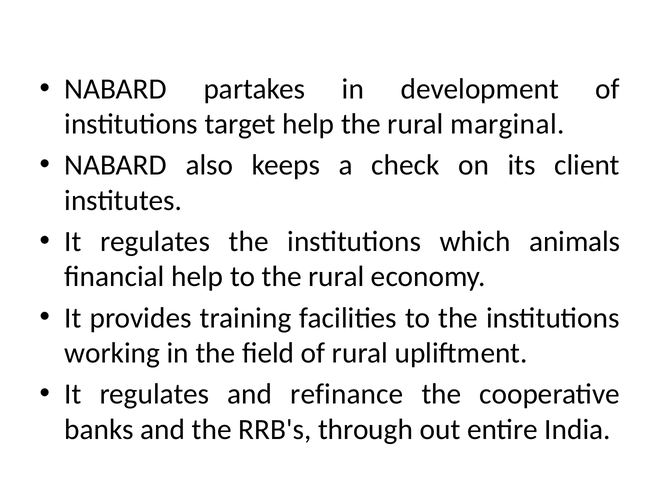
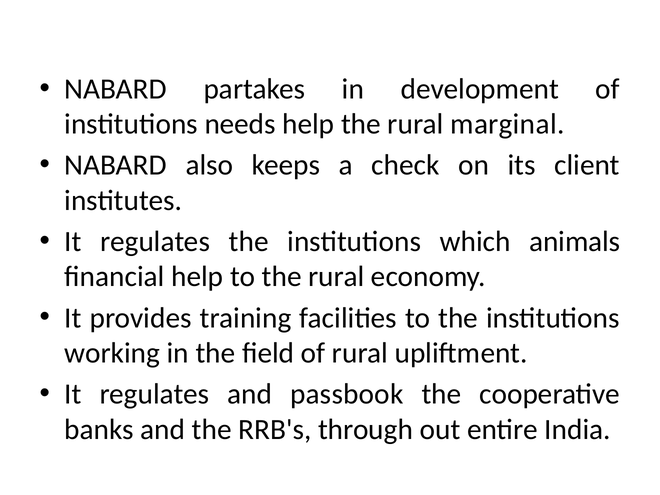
target: target -> needs
refinance: refinance -> passbook
